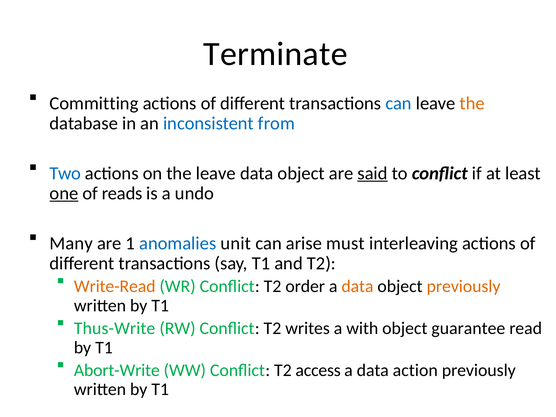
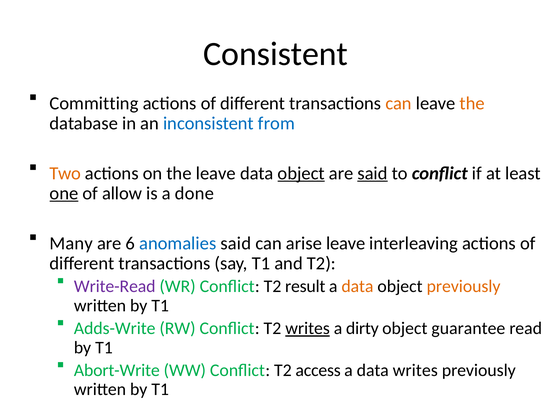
Terminate: Terminate -> Consistent
can at (399, 103) colour: blue -> orange
Two colour: blue -> orange
object at (301, 173) underline: none -> present
reads: reads -> allow
undo: undo -> done
1: 1 -> 6
anomalies unit: unit -> said
arise must: must -> leave
Write-Read colour: orange -> purple
order: order -> result
Thus-Write: Thus-Write -> Adds-Write
writes at (308, 328) underline: none -> present
with: with -> dirty
data action: action -> writes
